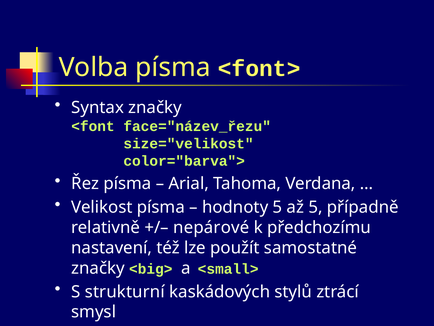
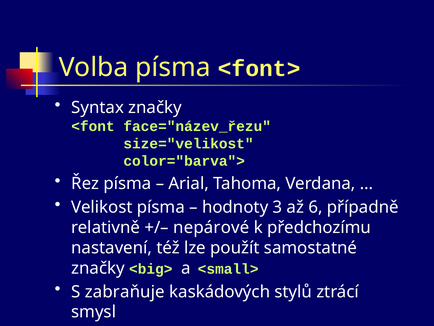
hodnoty 5: 5 -> 3
až 5: 5 -> 6
strukturní: strukturní -> zabraňuje
